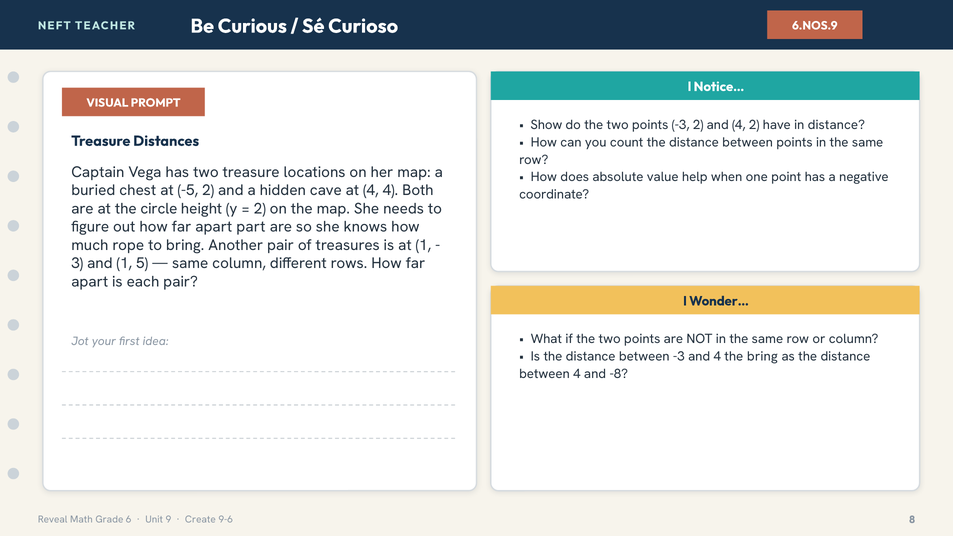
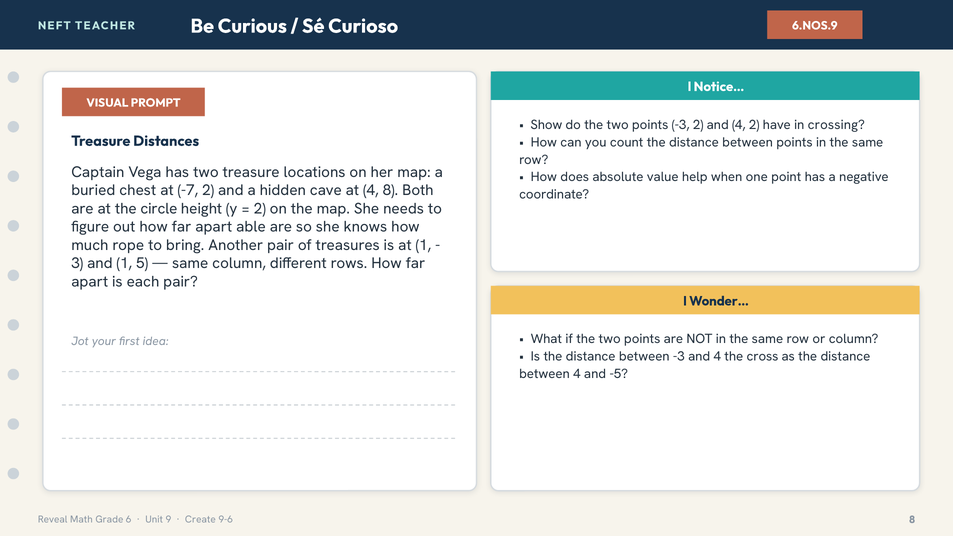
in distance: distance -> crossing
-5: -5 -> -7
4 4: 4 -> 8
part: part -> able
the bring: bring -> cross
-8: -8 -> -5
